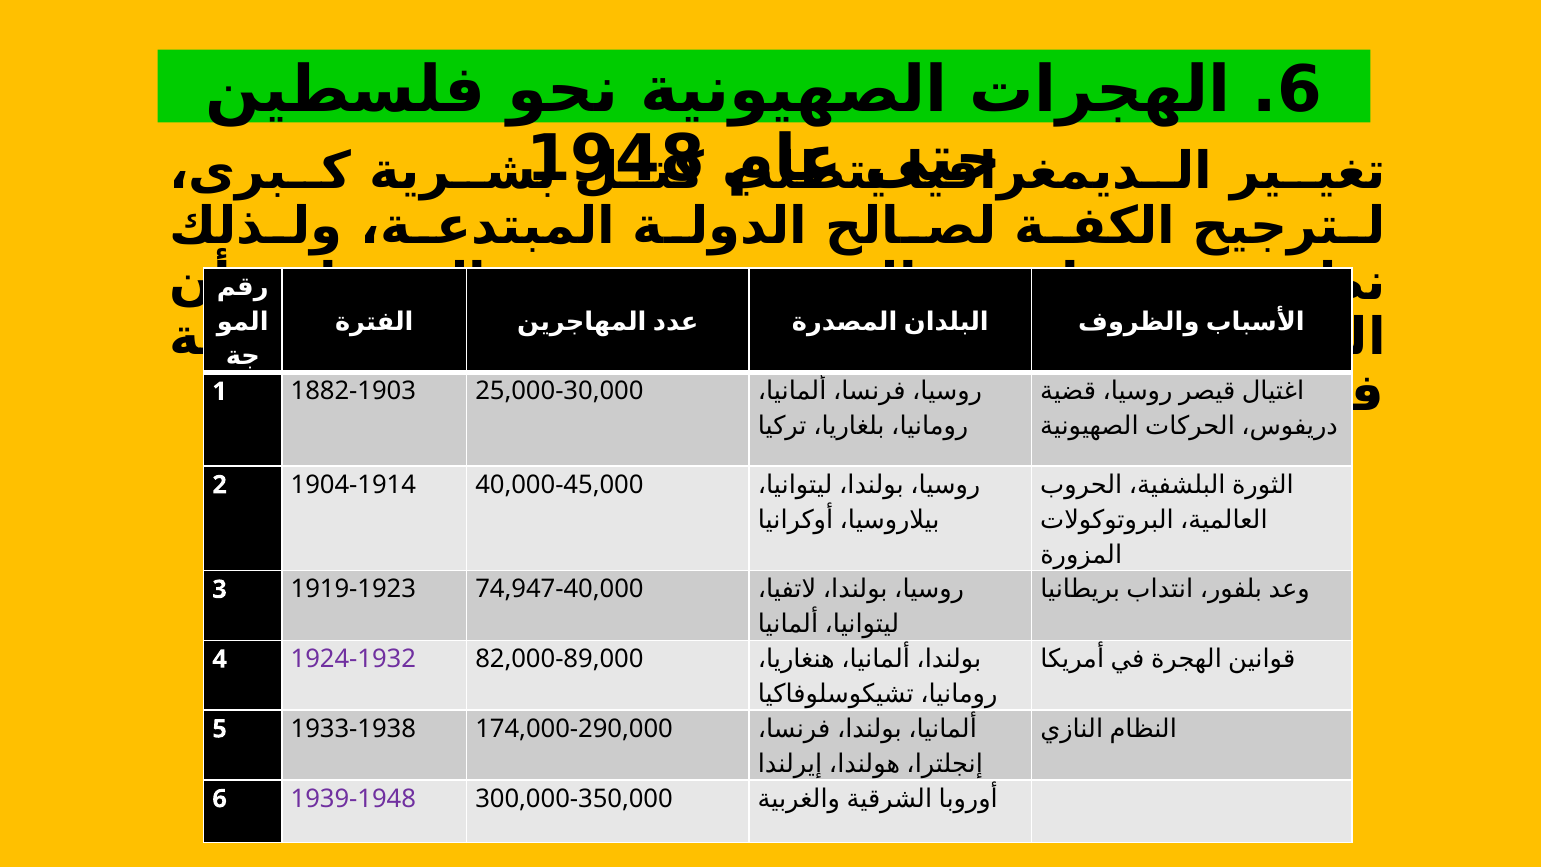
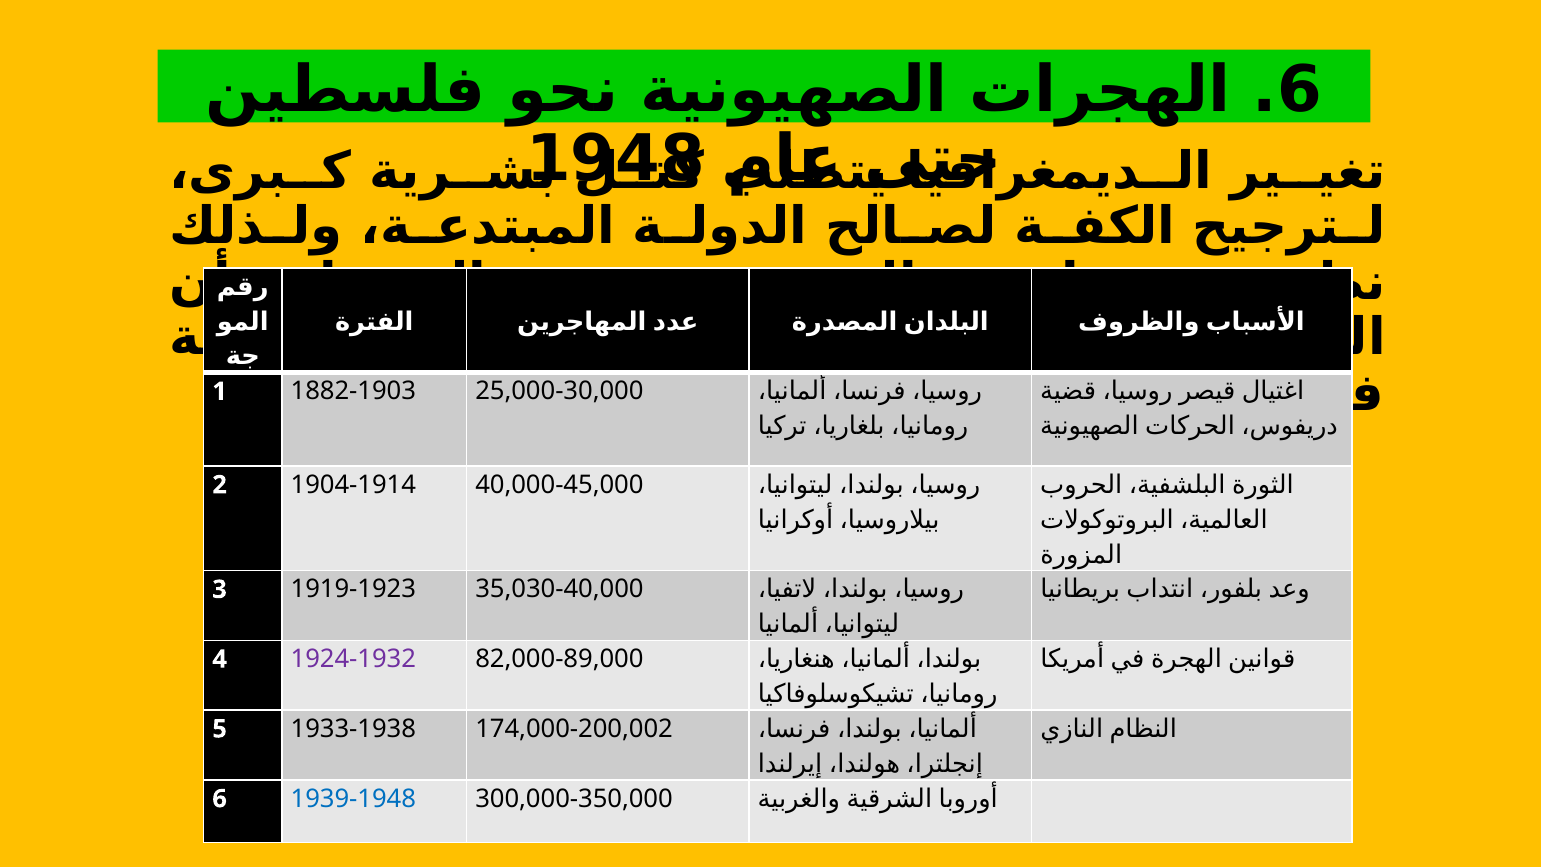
74,947-40,000: 74,947-40,000 -> 35,030-40,000
174,000-290,000: 174,000-290,000 -> 174,000-200,002
1939-1948 colour: purple -> blue
